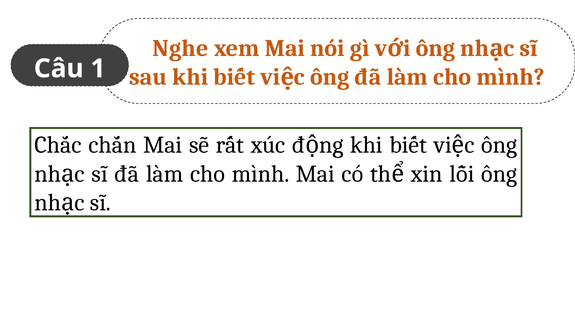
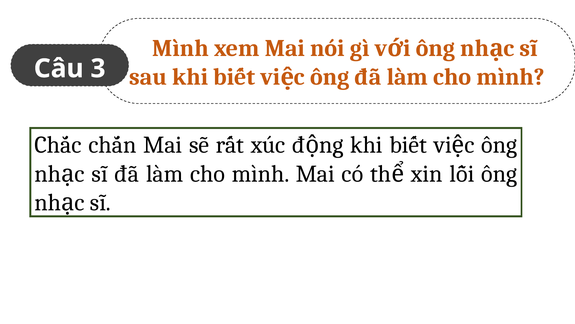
Nghe at (180, 48): Nghe -> Mình
1: 1 -> 3
